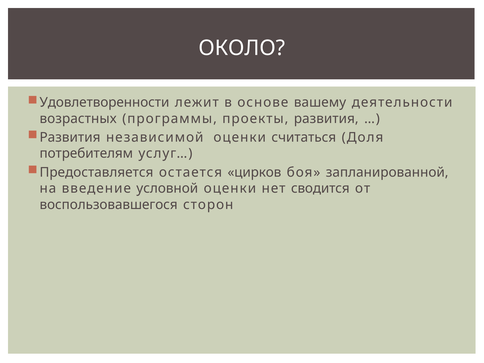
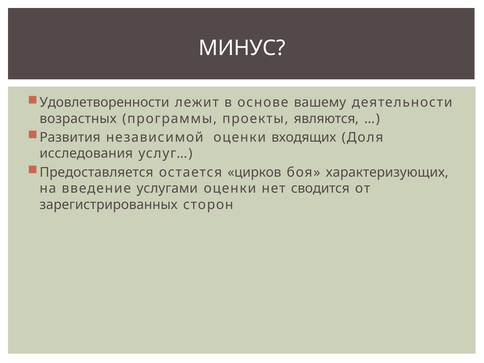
ОКОЛО: ОКОЛО -> МИНУС
проекты развития: развития -> являются
считаться: считаться -> входящих
потребителям: потребителям -> исследования
запланированной: запланированной -> характеризующих
условной: условной -> услугами
воспользовавшегося: воспользовавшегося -> зарегистрированных
